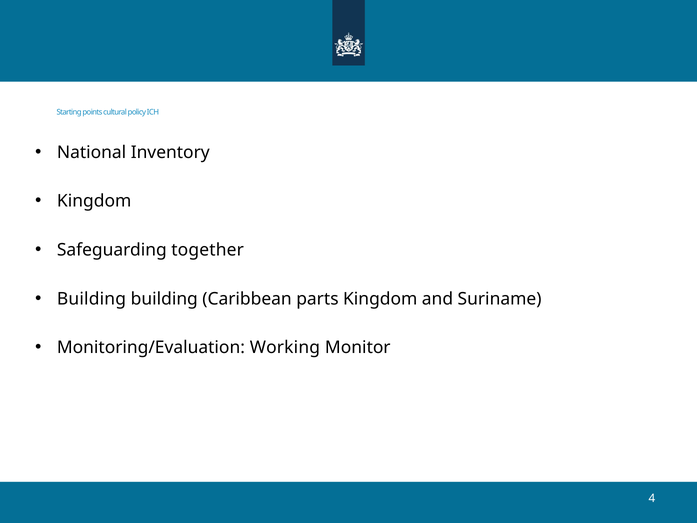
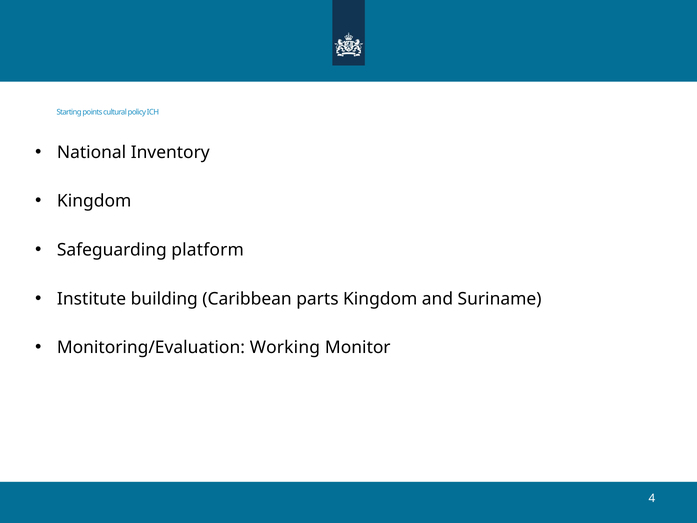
together: together -> platform
Building at (91, 299): Building -> Institute
